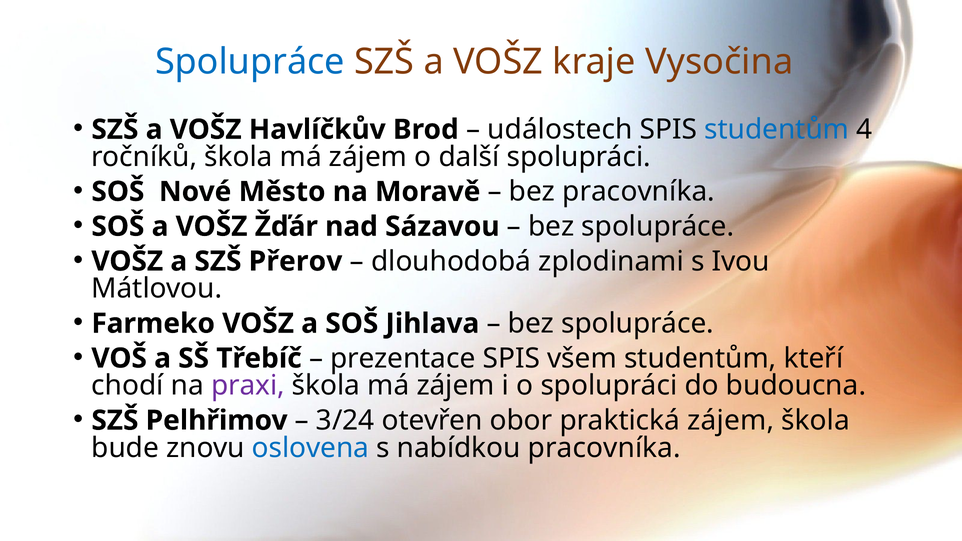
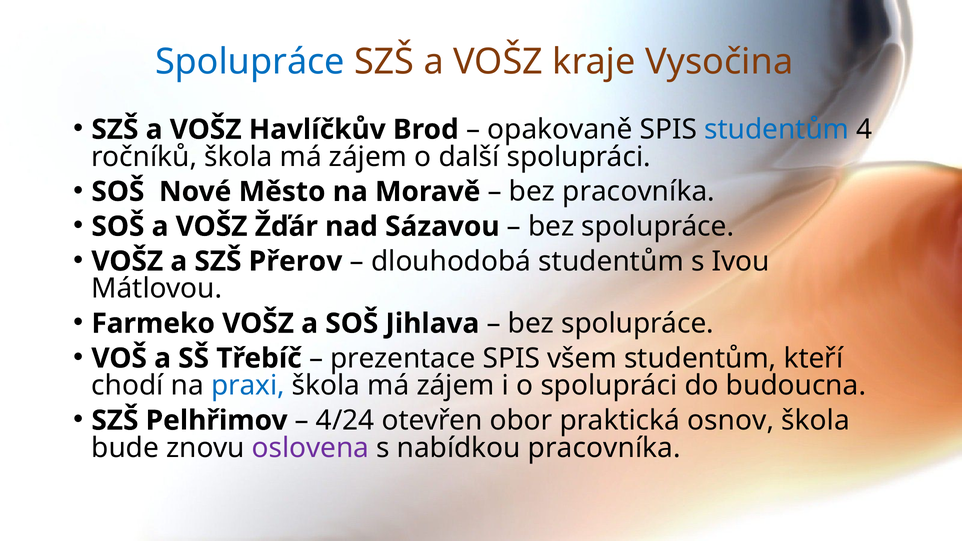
událostech: událostech -> opakovaně
dlouhodobá zplodinami: zplodinami -> studentům
praxi colour: purple -> blue
3/24: 3/24 -> 4/24
praktická zájem: zájem -> osnov
oslovena colour: blue -> purple
